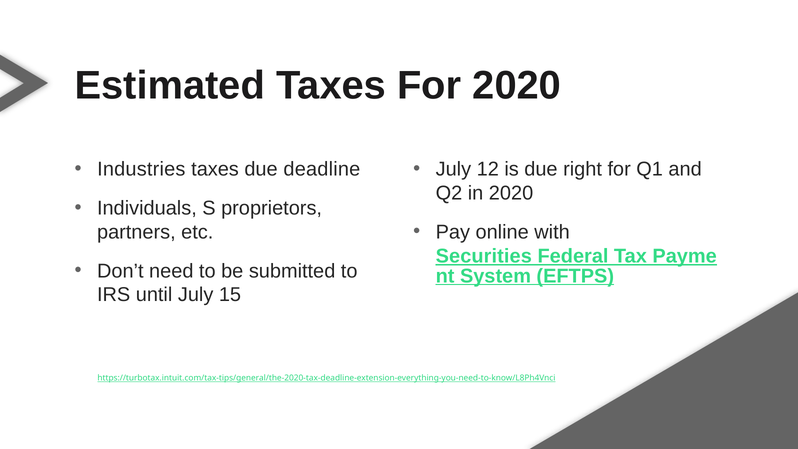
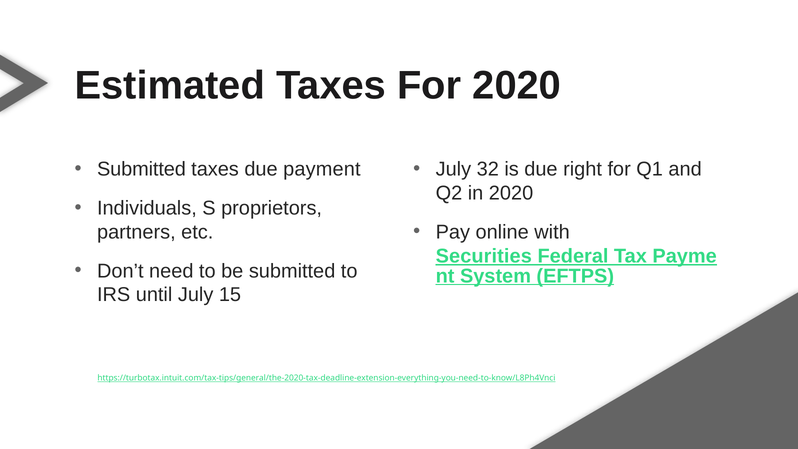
Industries at (141, 169): Industries -> Submitted
deadline: deadline -> payment
12: 12 -> 32
